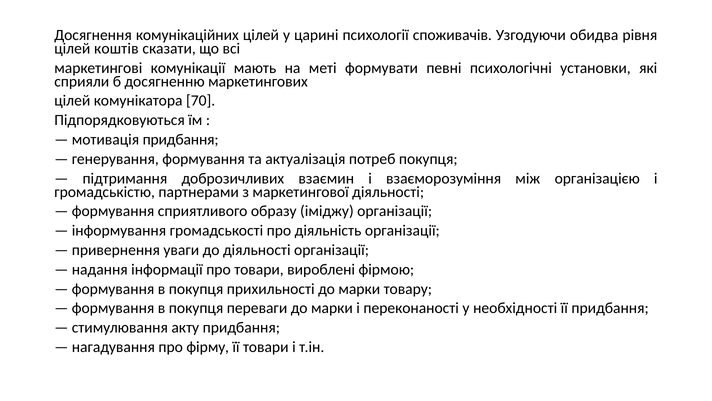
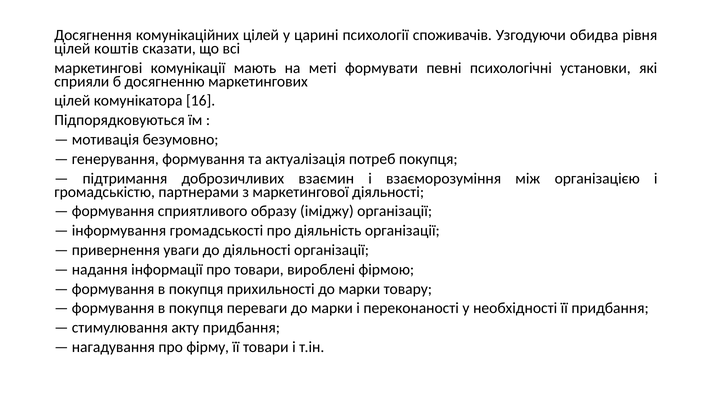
70: 70 -> 16
мотивація придбання: придбання -> безумовно
